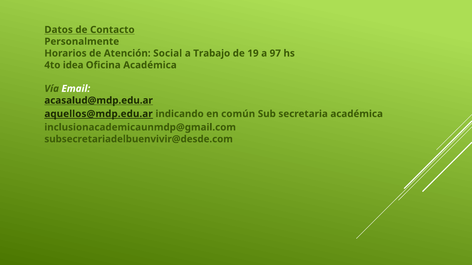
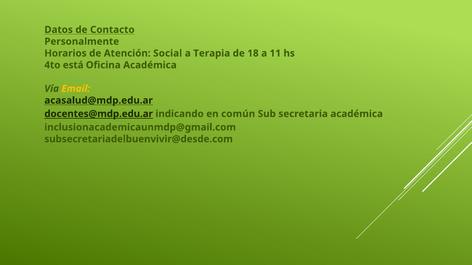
Trabajo: Trabajo -> Terapia
19: 19 -> 18
97: 97 -> 11
idea: idea -> está
Email colour: white -> yellow
aquellos@mdp.edu.ar: aquellos@mdp.edu.ar -> docentes@mdp.edu.ar
